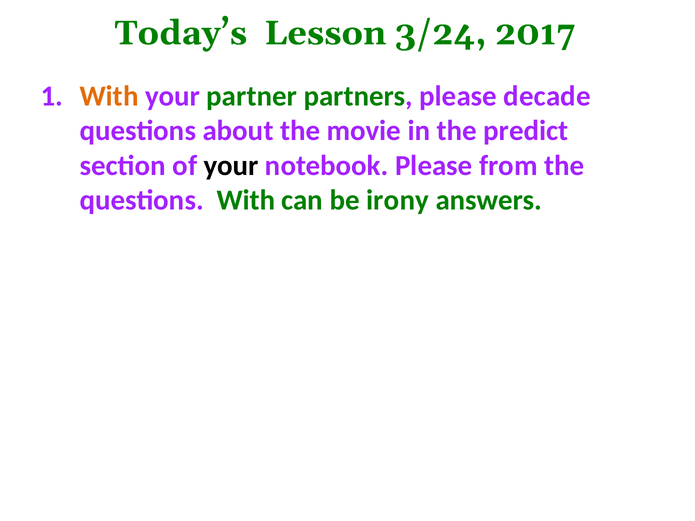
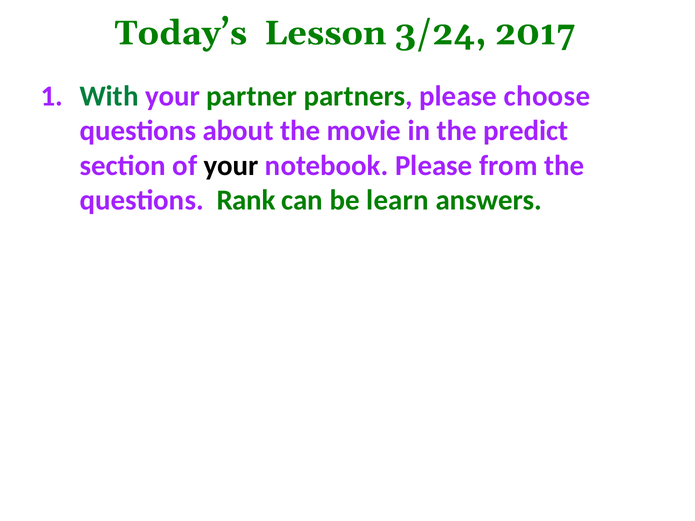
With at (109, 96) colour: orange -> green
decade: decade -> choose
questions With: With -> Rank
irony: irony -> learn
